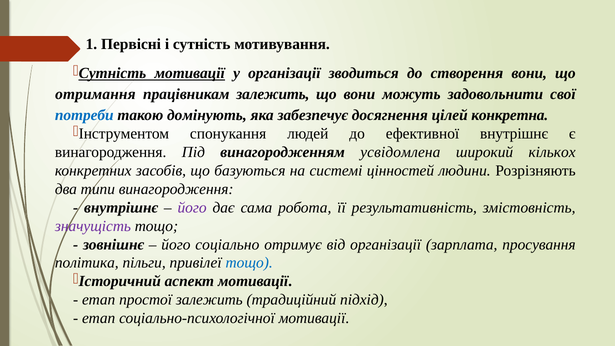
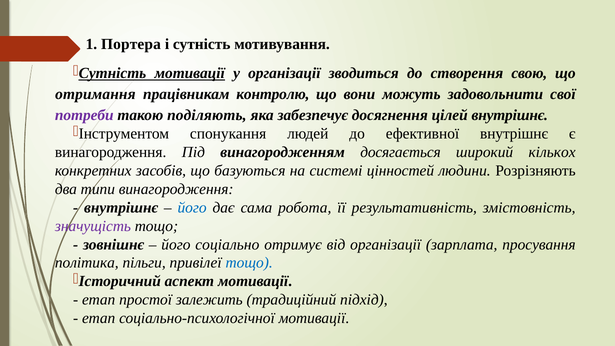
Первісні: Первісні -> Портера
створення вони: вони -> свою
працівникам залежить: залежить -> контролю
потреби colour: blue -> purple
домінують: домінують -> поділяють
цілей конкретна: конкретна -> внутрішнє
усвідомлена: усвідомлена -> досягається
його at (192, 207) colour: purple -> blue
